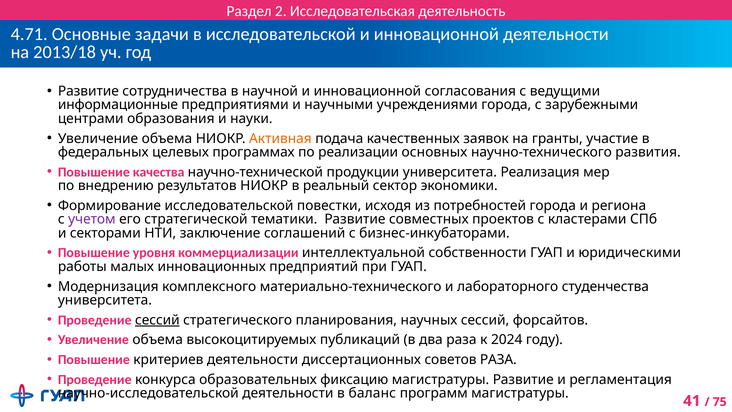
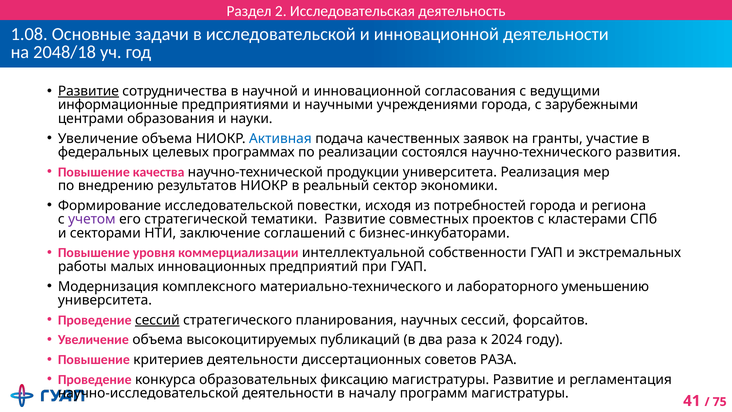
4.71: 4.71 -> 1.08
2013/18: 2013/18 -> 2048/18
Развитие at (88, 91) underline: none -> present
Активная colour: orange -> blue
основных: основных -> состоялся
юридическими: юридическими -> экстремальных
студенчества: студенчества -> уменьшению
баланс: баланс -> началу
